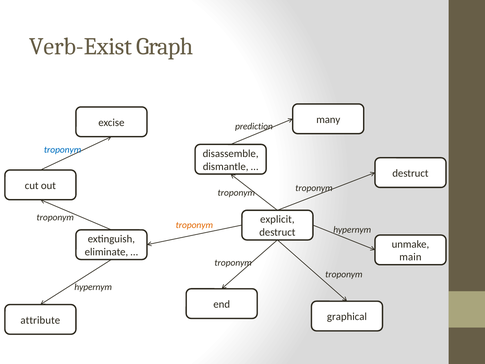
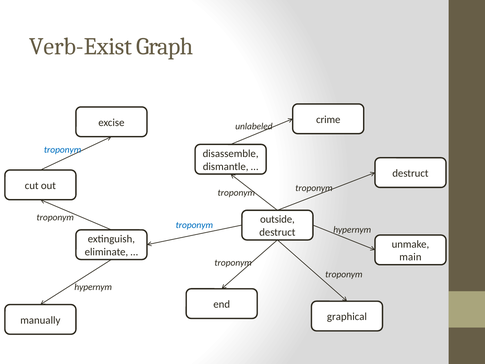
many: many -> crime
prediction: prediction -> unlabeled
explicit: explicit -> outside
troponym at (194, 225) colour: orange -> blue
attribute: attribute -> manually
